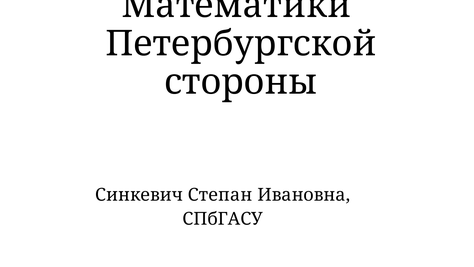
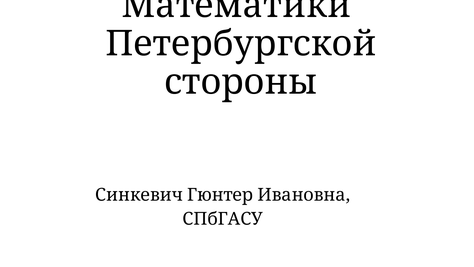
Степан: Степан -> Гюнтер
